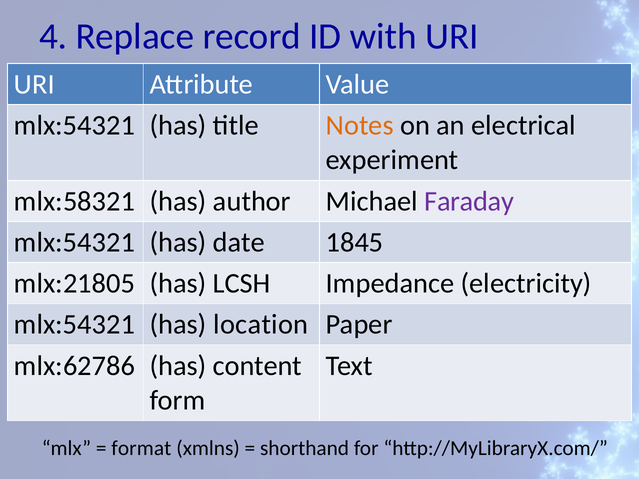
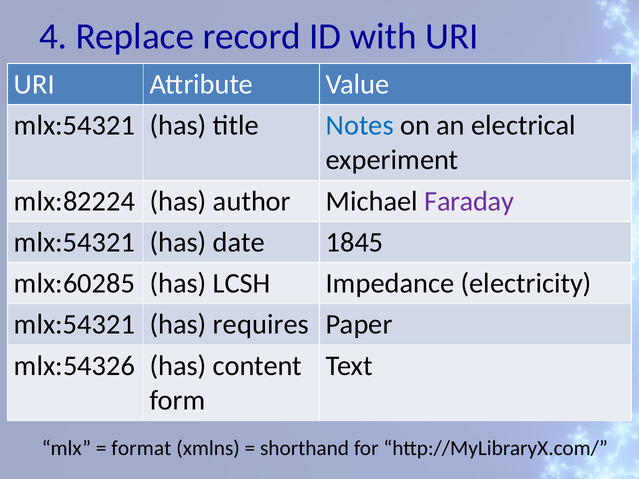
Notes colour: orange -> blue
mlx:58321: mlx:58321 -> mlx:82224
mlx:21805: mlx:21805 -> mlx:60285
location: location -> requires
mlx:62786: mlx:62786 -> mlx:54326
